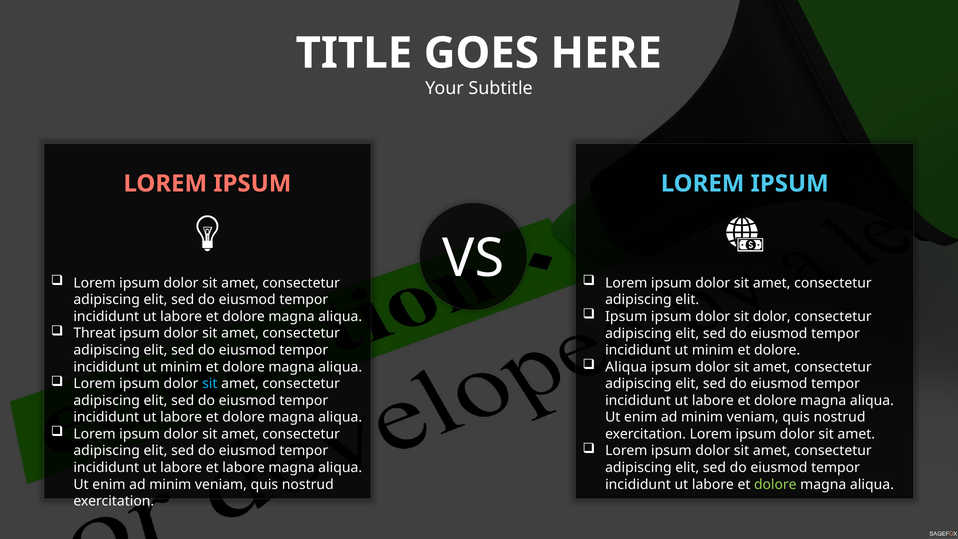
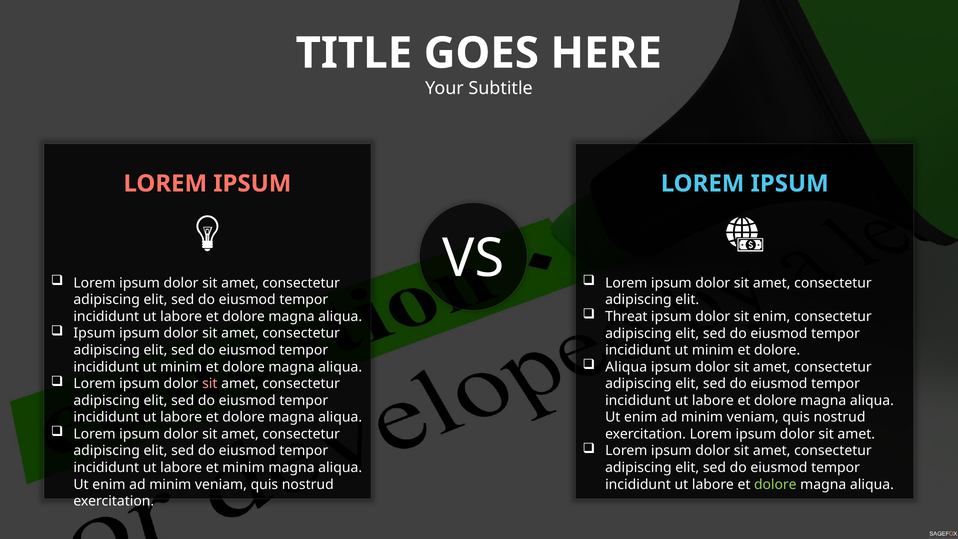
Ipsum at (626, 317): Ipsum -> Threat
sit dolor: dolor -> enim
Threat at (95, 333): Threat -> Ipsum
sit at (210, 384) colour: light blue -> pink
et labore: labore -> minim
